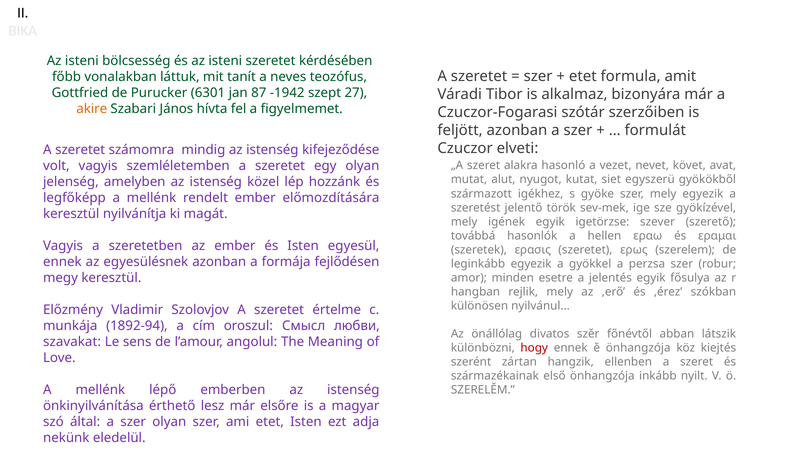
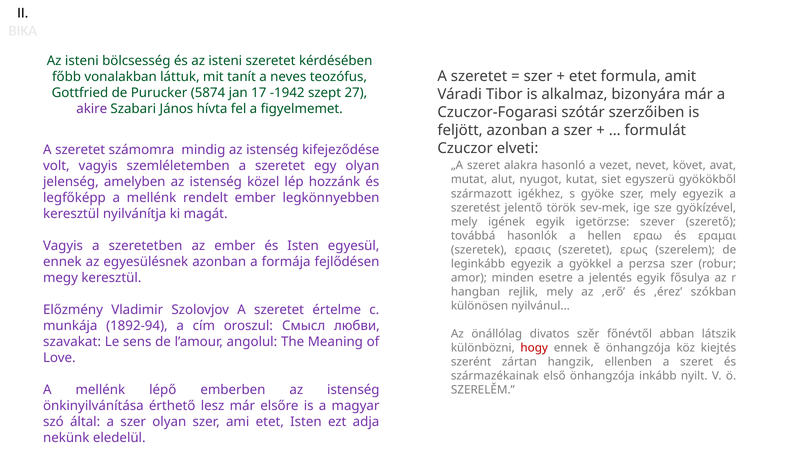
6301: 6301 -> 5874
87: 87 -> 17
akire colour: orange -> purple
előmozdítására: előmozdítására -> legkönnyebben
